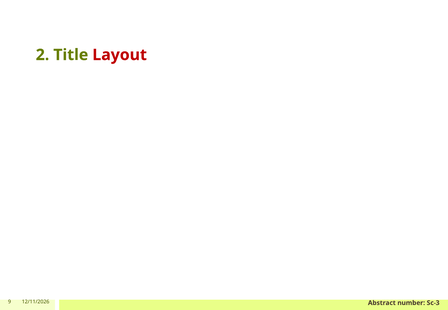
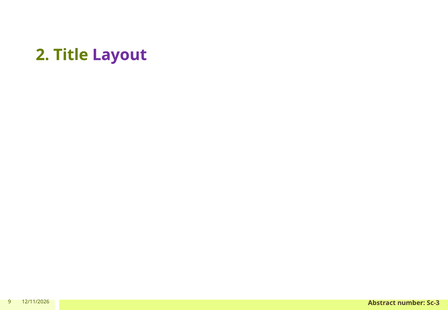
Layout colour: red -> purple
